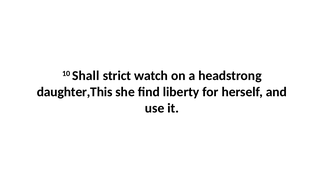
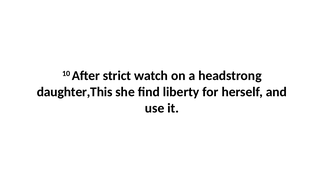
Shall: Shall -> After
